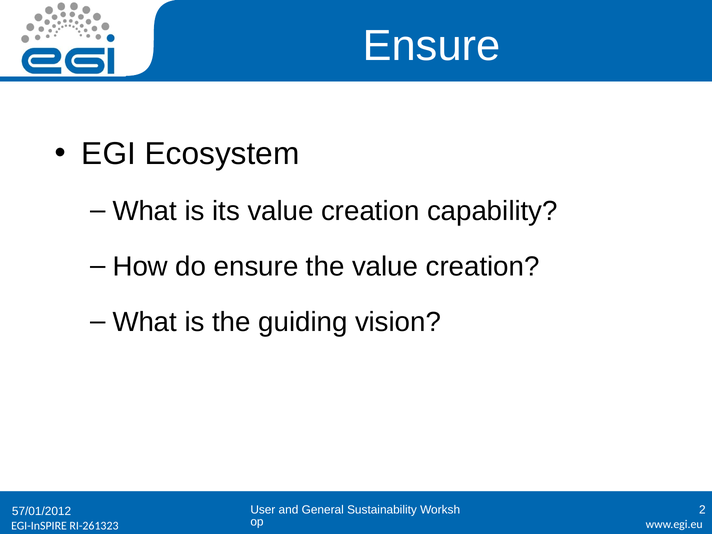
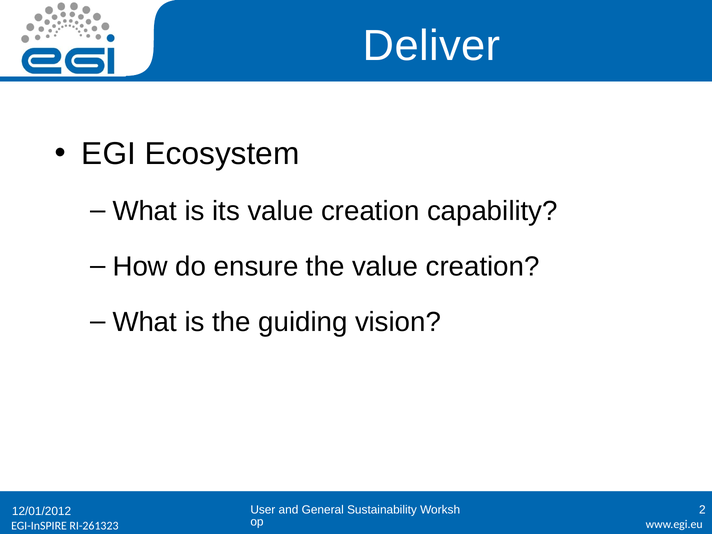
Ensure at (432, 46): Ensure -> Deliver
57/01/2012: 57/01/2012 -> 12/01/2012
